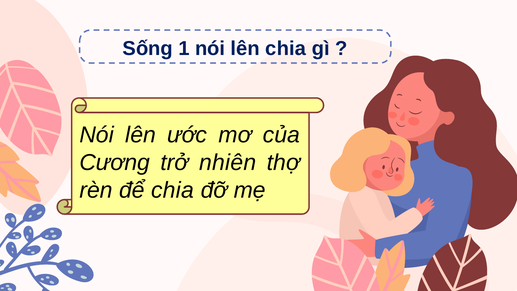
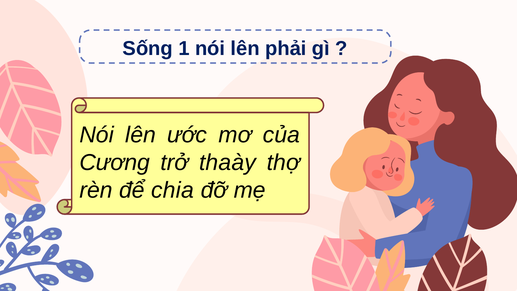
lên chia: chia -> phải
nhiên: nhiên -> thaày
